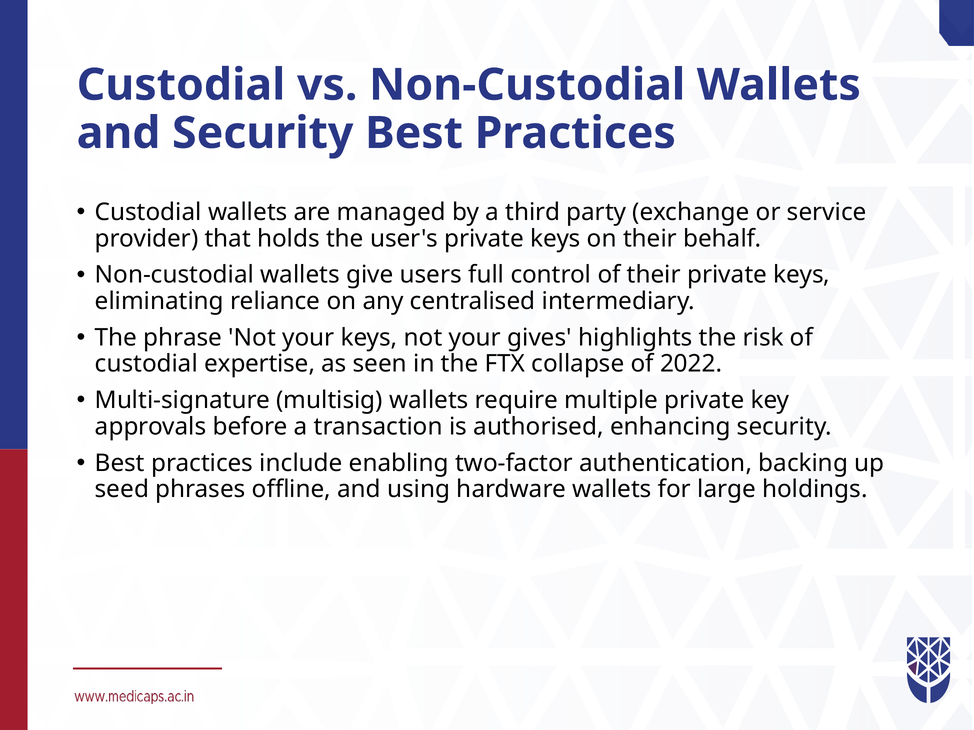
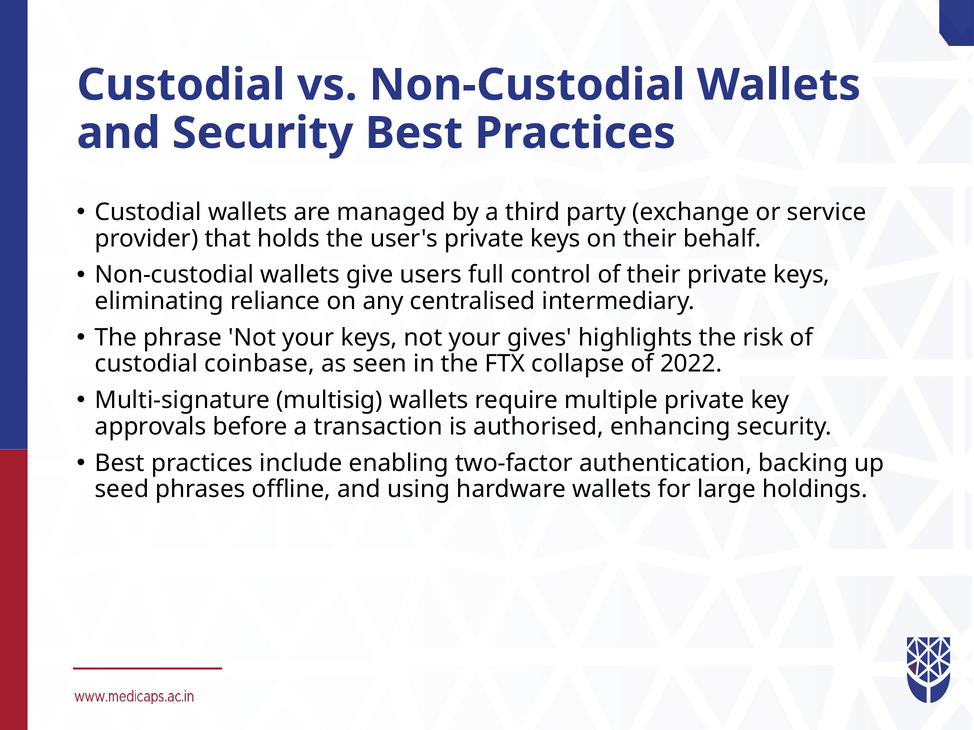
expertise: expertise -> coinbase
